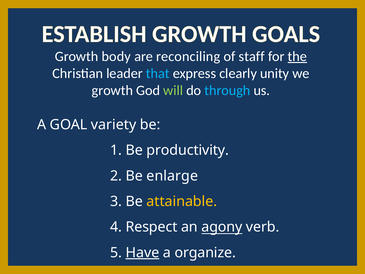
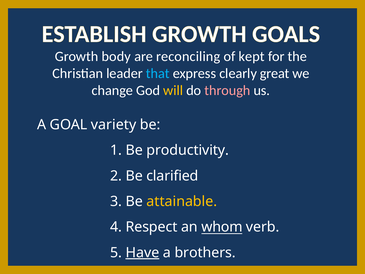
staff: staff -> kept
the underline: present -> none
unity: unity -> great
growth at (112, 90): growth -> change
will colour: light green -> yellow
through colour: light blue -> pink
enlarge: enlarge -> clarified
agony: agony -> whom
organize: organize -> brothers
